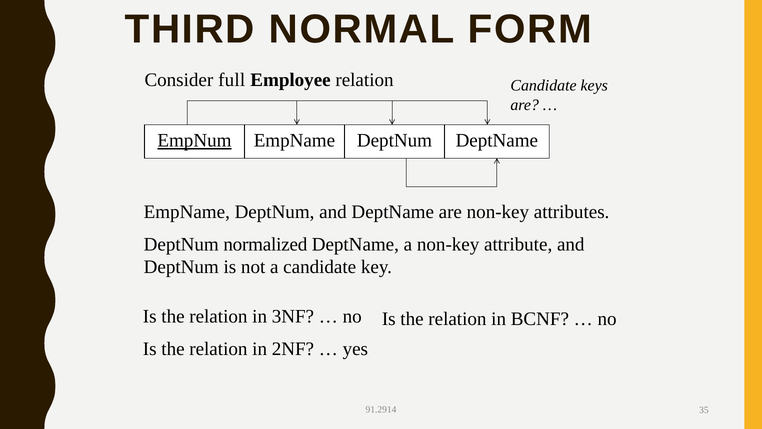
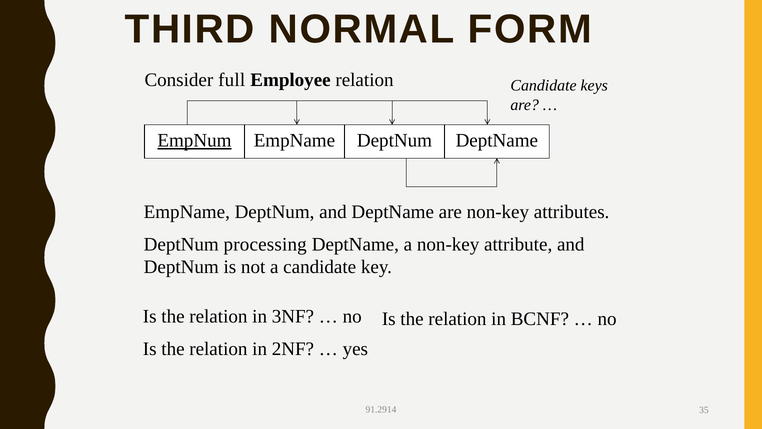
normalized: normalized -> processing
